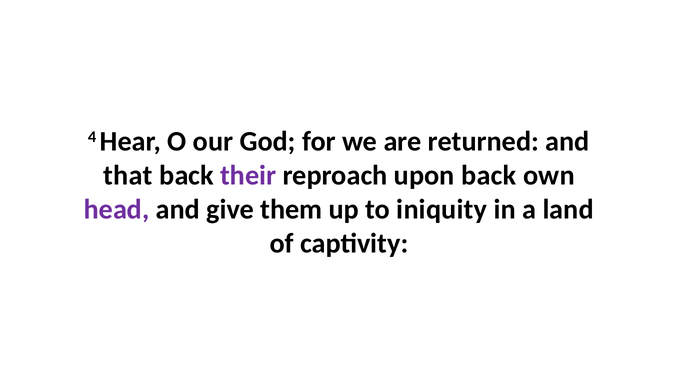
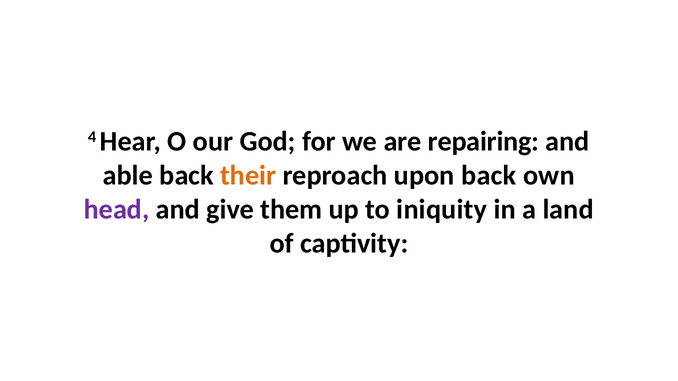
returned: returned -> repairing
that: that -> able
their colour: purple -> orange
